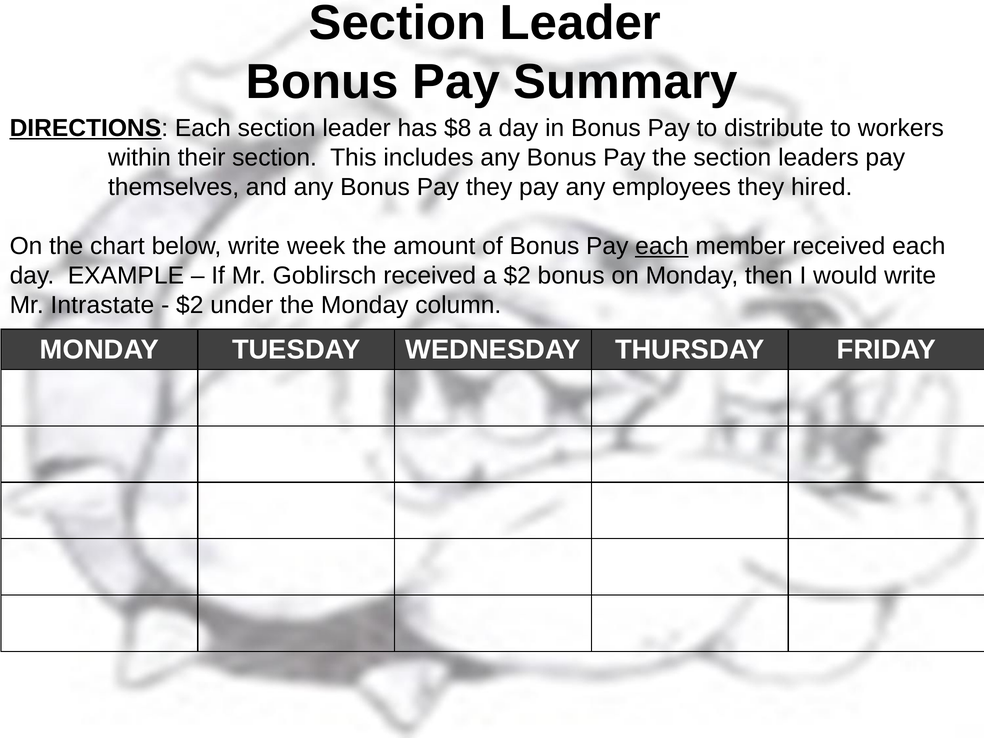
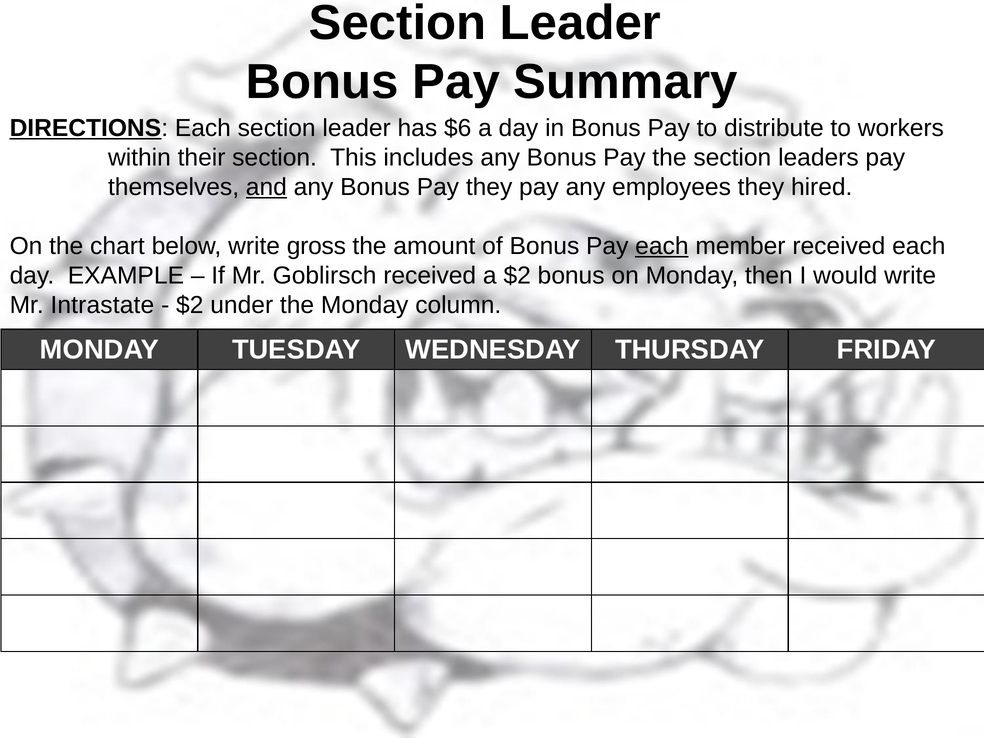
$8: $8 -> $6
and underline: none -> present
week: week -> gross
